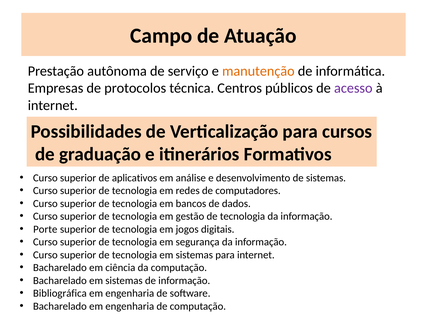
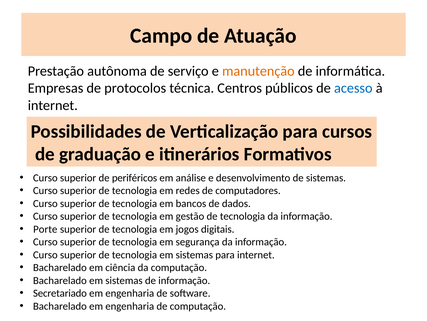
acesso colour: purple -> blue
aplicativos: aplicativos -> periféricos
Bibliográfica: Bibliográfica -> Secretariado
